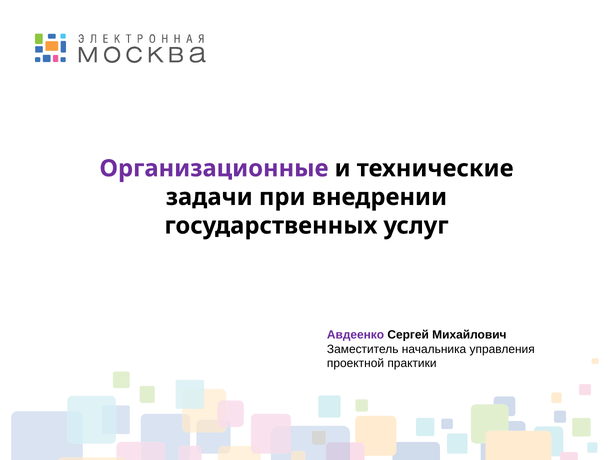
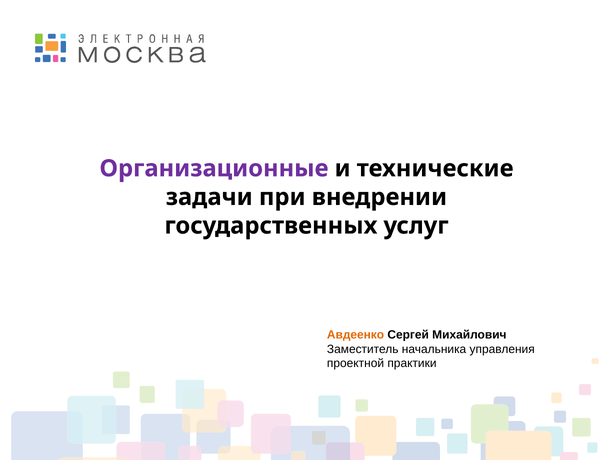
Авдеенко colour: purple -> orange
